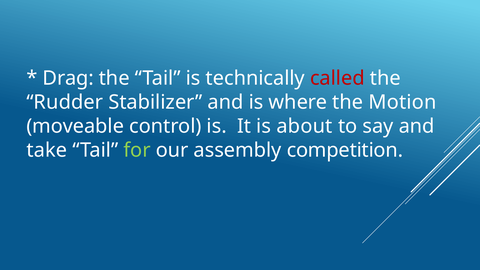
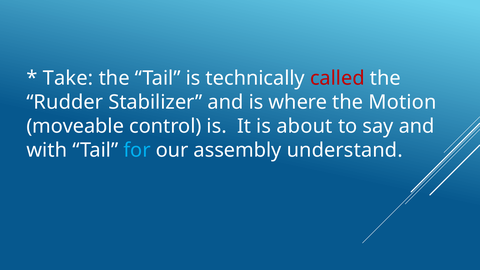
Drag: Drag -> Take
take: take -> with
for colour: light green -> light blue
competition: competition -> understand
